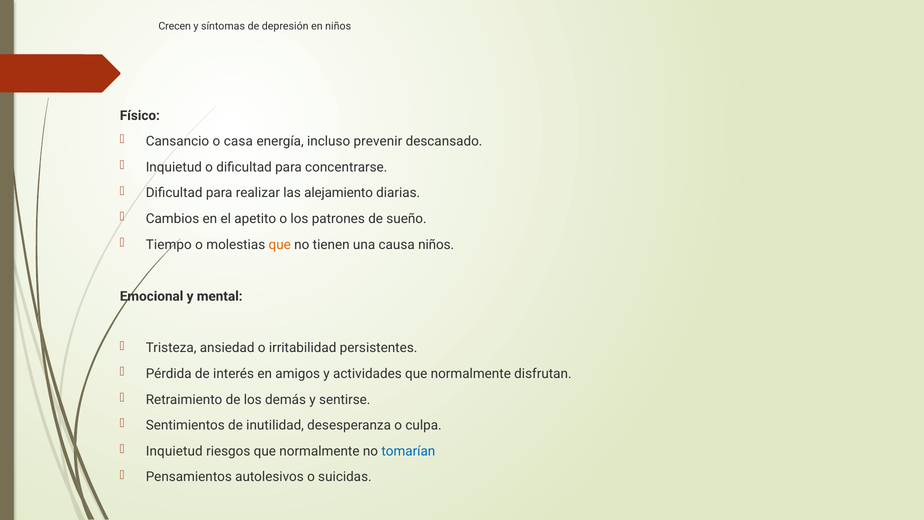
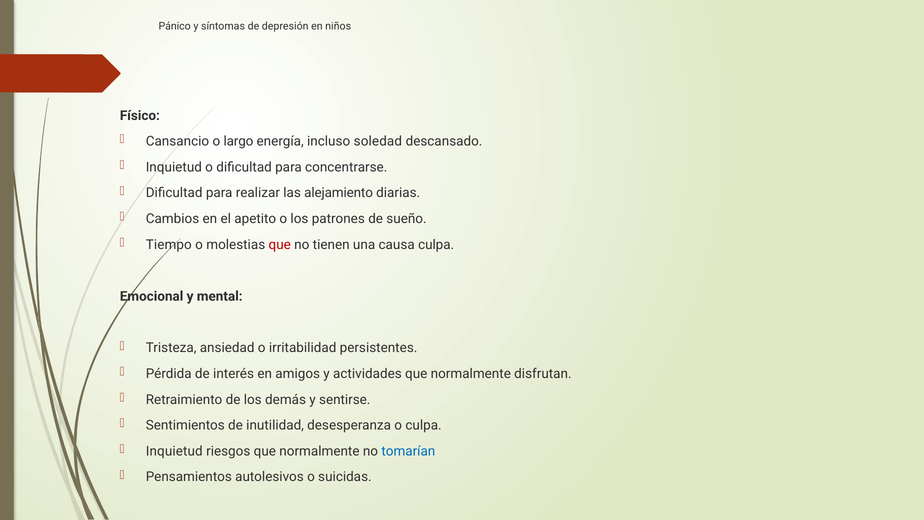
Crecen: Crecen -> Pánico
casa: casa -> largo
prevenir: prevenir -> soledad
que at (280, 245) colour: orange -> red
causa niños: niños -> culpa
